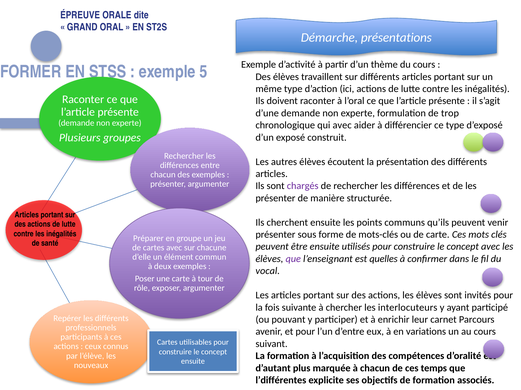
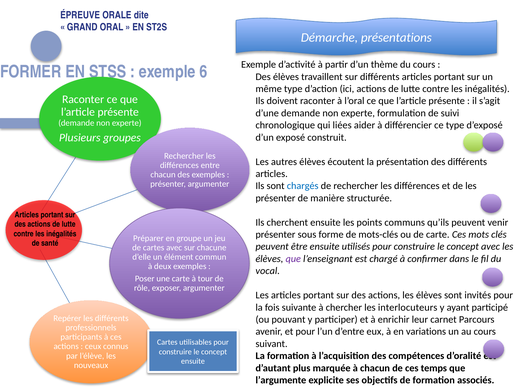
5: 5 -> 6
trop: trop -> suivi
qui avec: avec -> liées
chargés colour: purple -> blue
quelles: quelles -> chargé
l’différentes: l’différentes -> l’argumente
